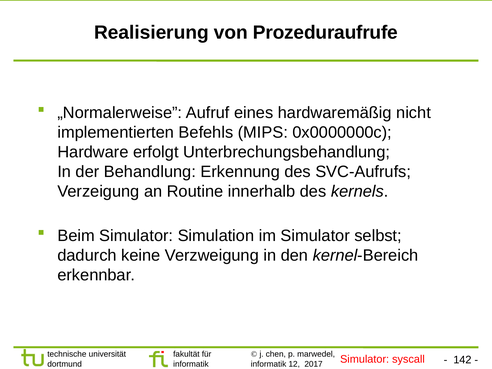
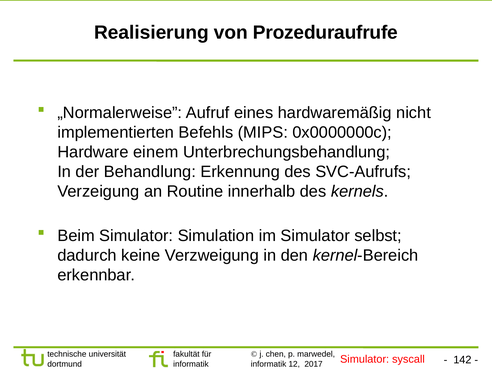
erfolgt: erfolgt -> einem
